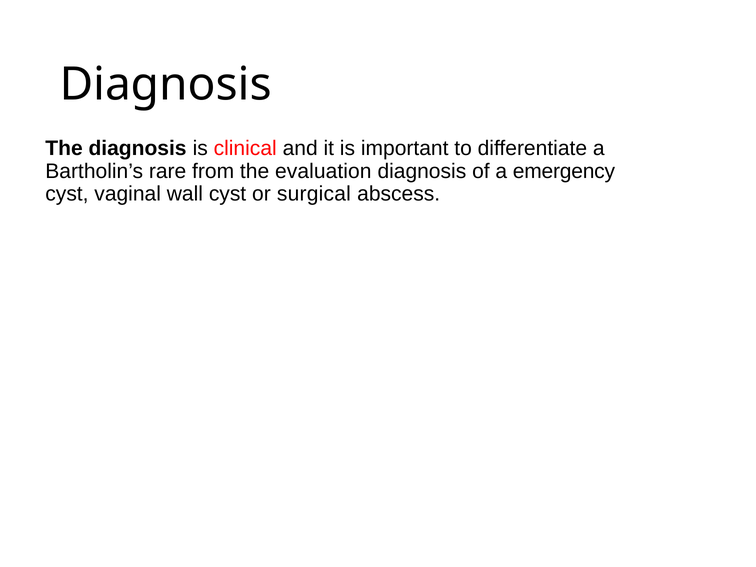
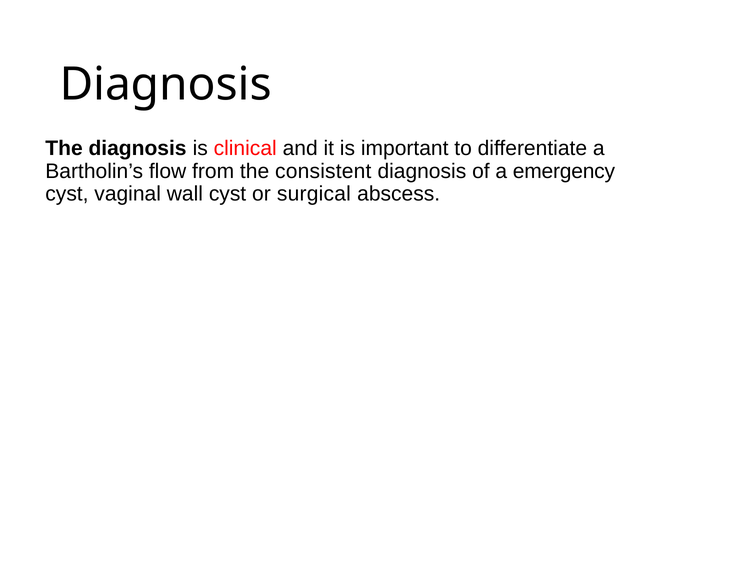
rare: rare -> flow
evaluation: evaluation -> consistent
